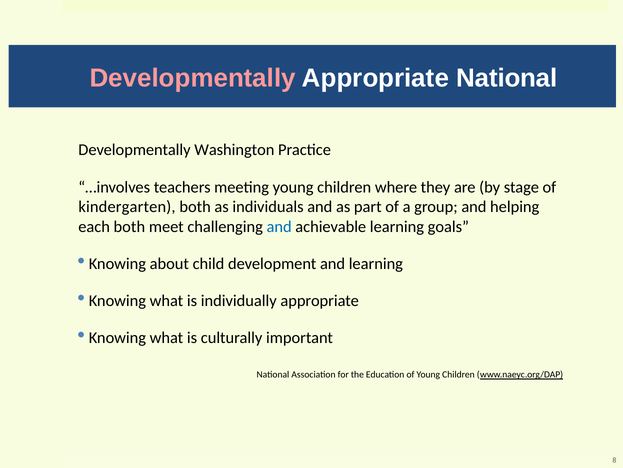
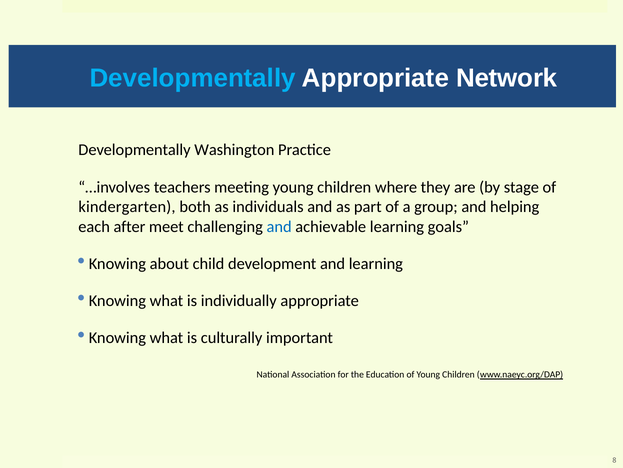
Developmentally at (193, 78) colour: pink -> light blue
Appropriate National: National -> Network
each both: both -> after
